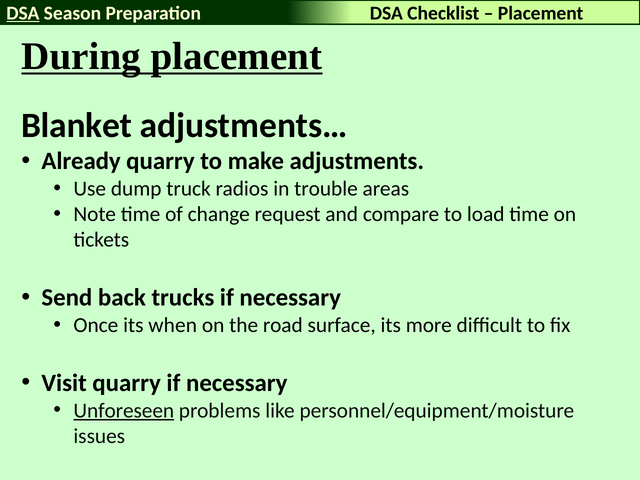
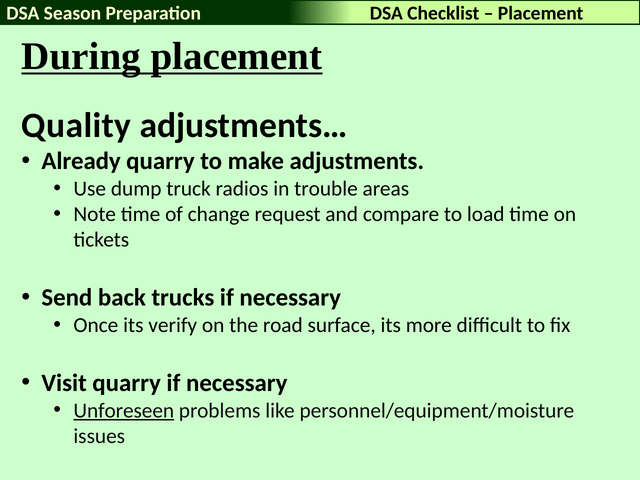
DSA at (23, 13) underline: present -> none
Blanket: Blanket -> Quality
when: when -> verify
